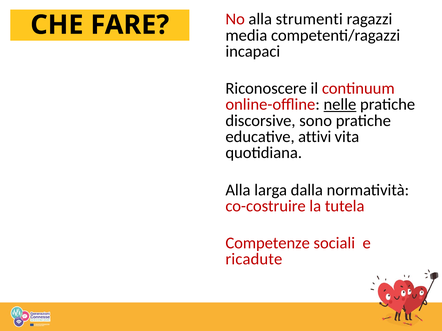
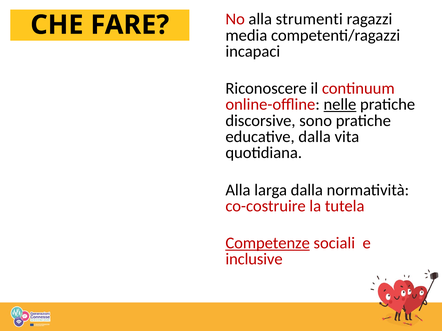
educative attivi: attivi -> dalla
Competenze underline: none -> present
ricadute: ricadute -> inclusive
